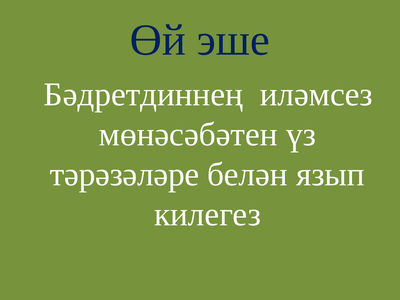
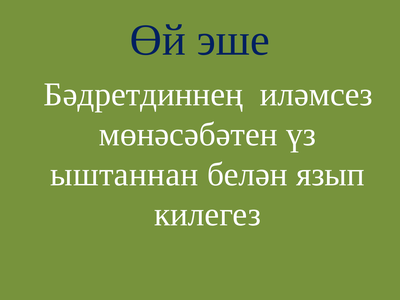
тәрәзәләре: тәрәзәләре -> ыштаннан
